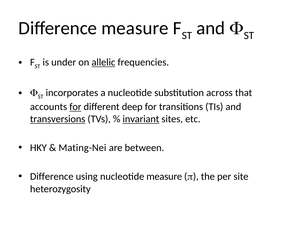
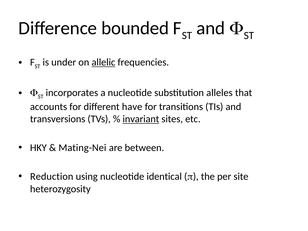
Difference measure: measure -> bounded
across: across -> alleles
for at (75, 107) underline: present -> none
deep: deep -> have
transversions underline: present -> none
Difference at (52, 177): Difference -> Reduction
nucleotide measure: measure -> identical
